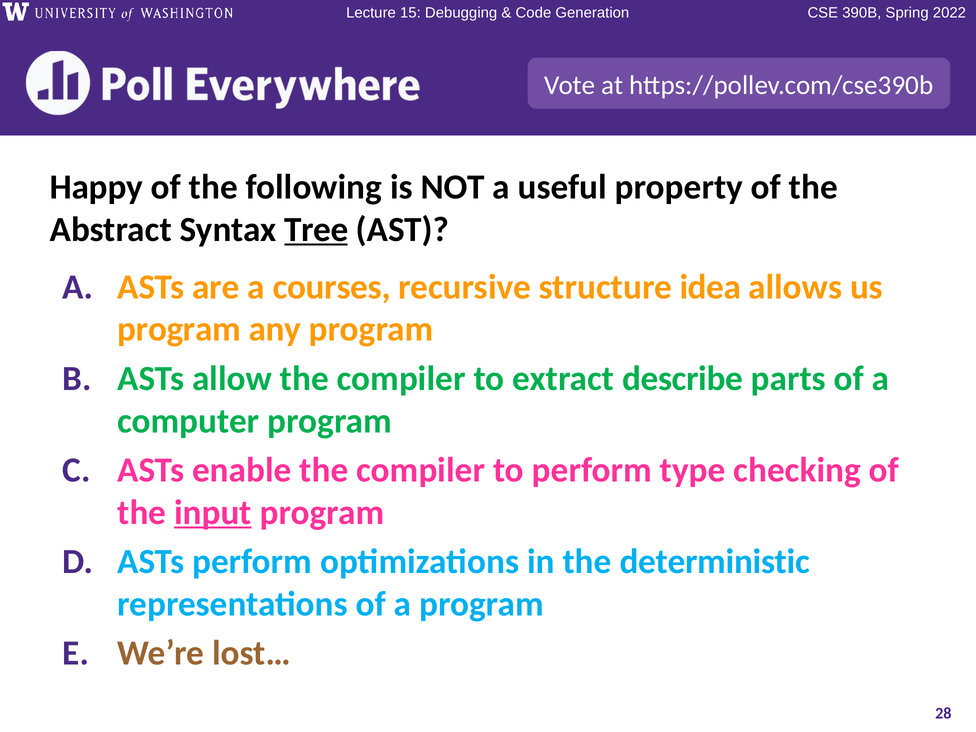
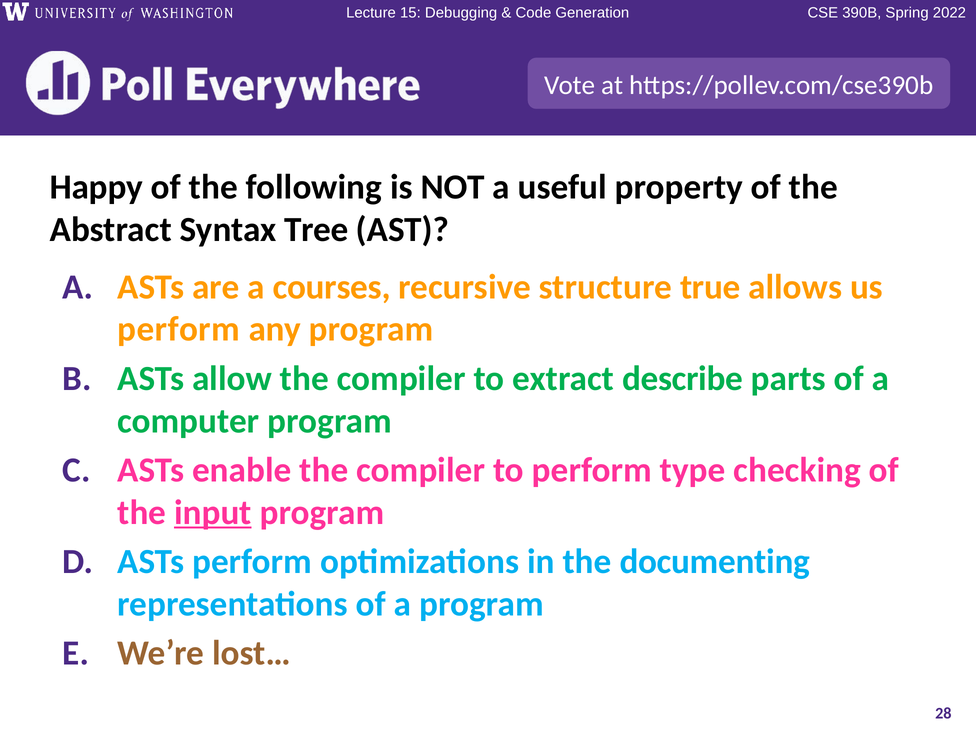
Tree underline: present -> none
idea: idea -> true
program at (179, 329): program -> perform
deterministic: deterministic -> documenting
